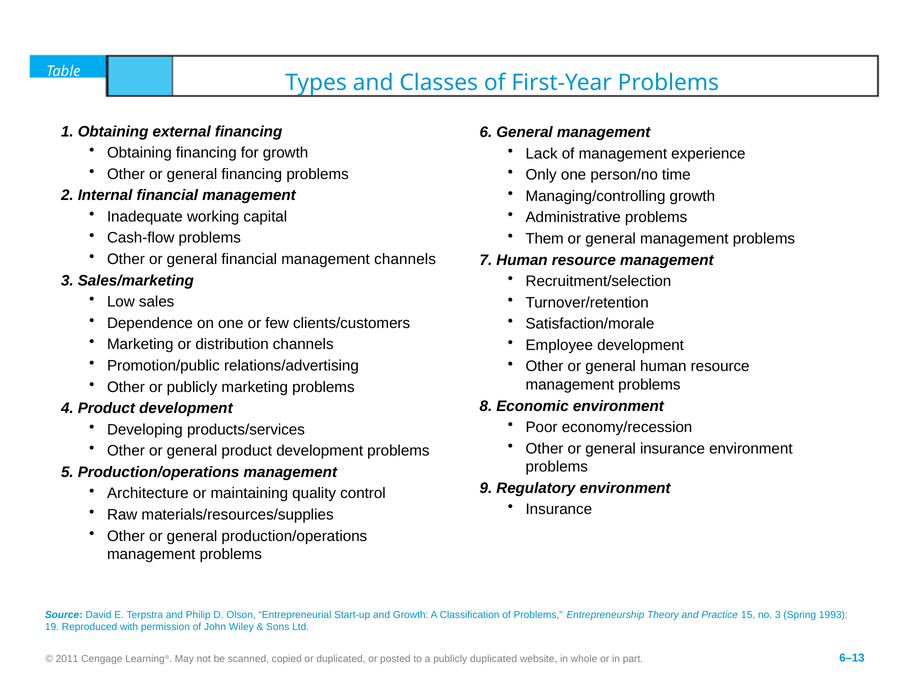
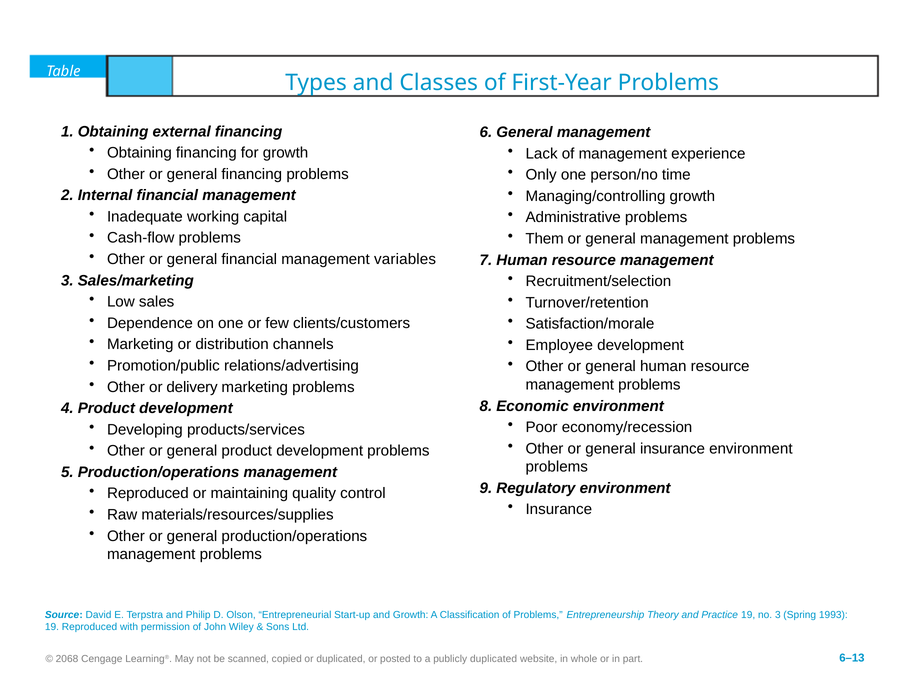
management channels: channels -> variables
or publicly: publicly -> delivery
Architecture at (148, 493): Architecture -> Reproduced
Practice 15: 15 -> 19
2011: 2011 -> 2068
